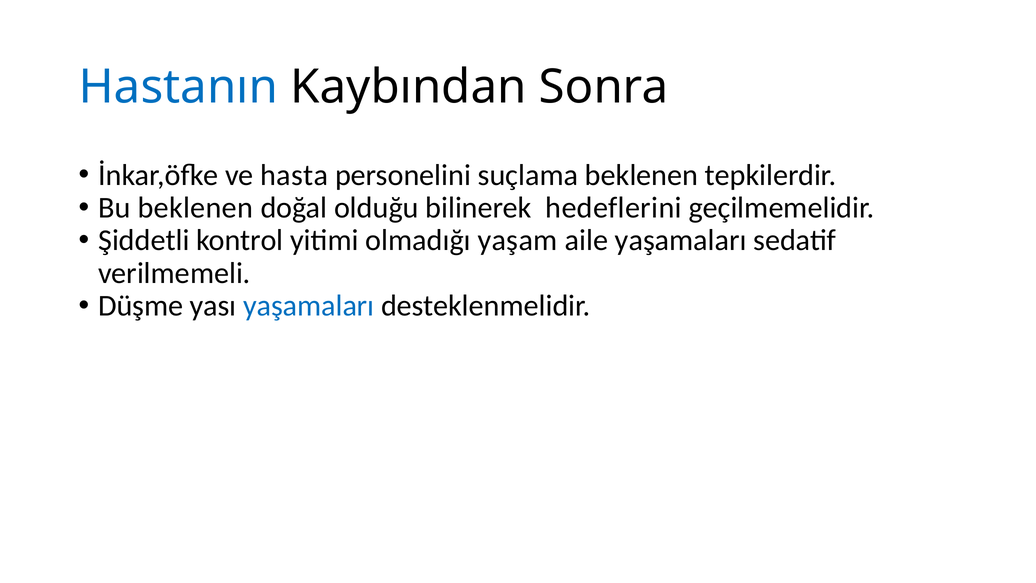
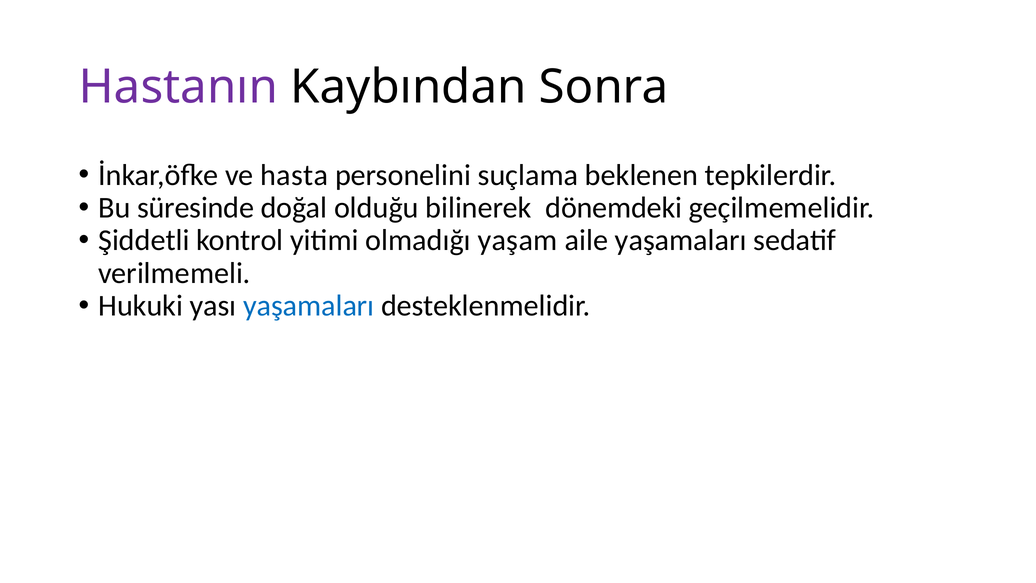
Hastanın colour: blue -> purple
Bu beklenen: beklenen -> süresinde
hedeflerini: hedeflerini -> dönemdeki
Düşme: Düşme -> Hukuki
